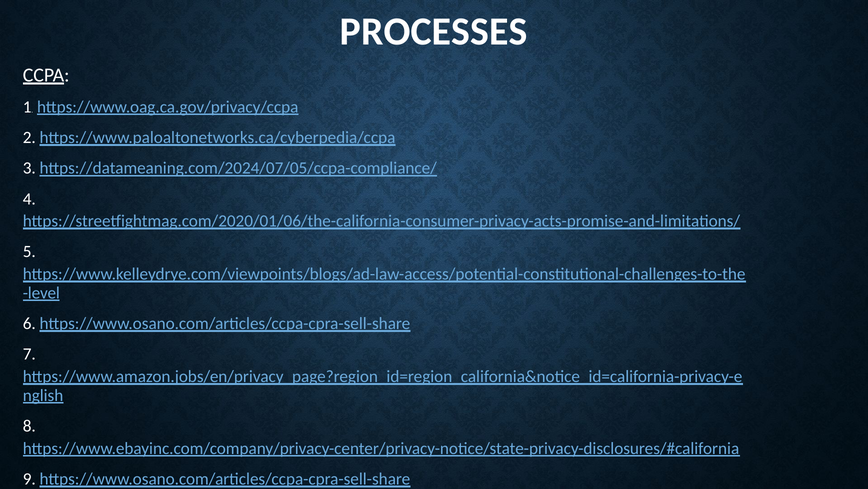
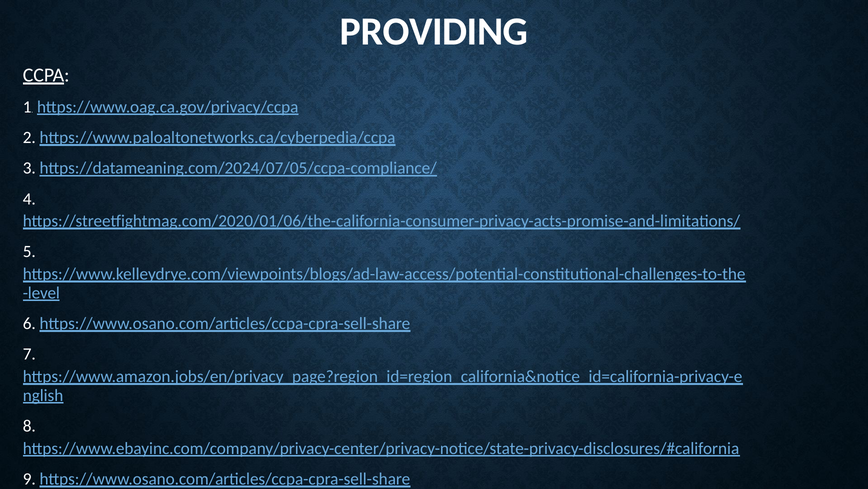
PROCESSES: PROCESSES -> PROVIDING
